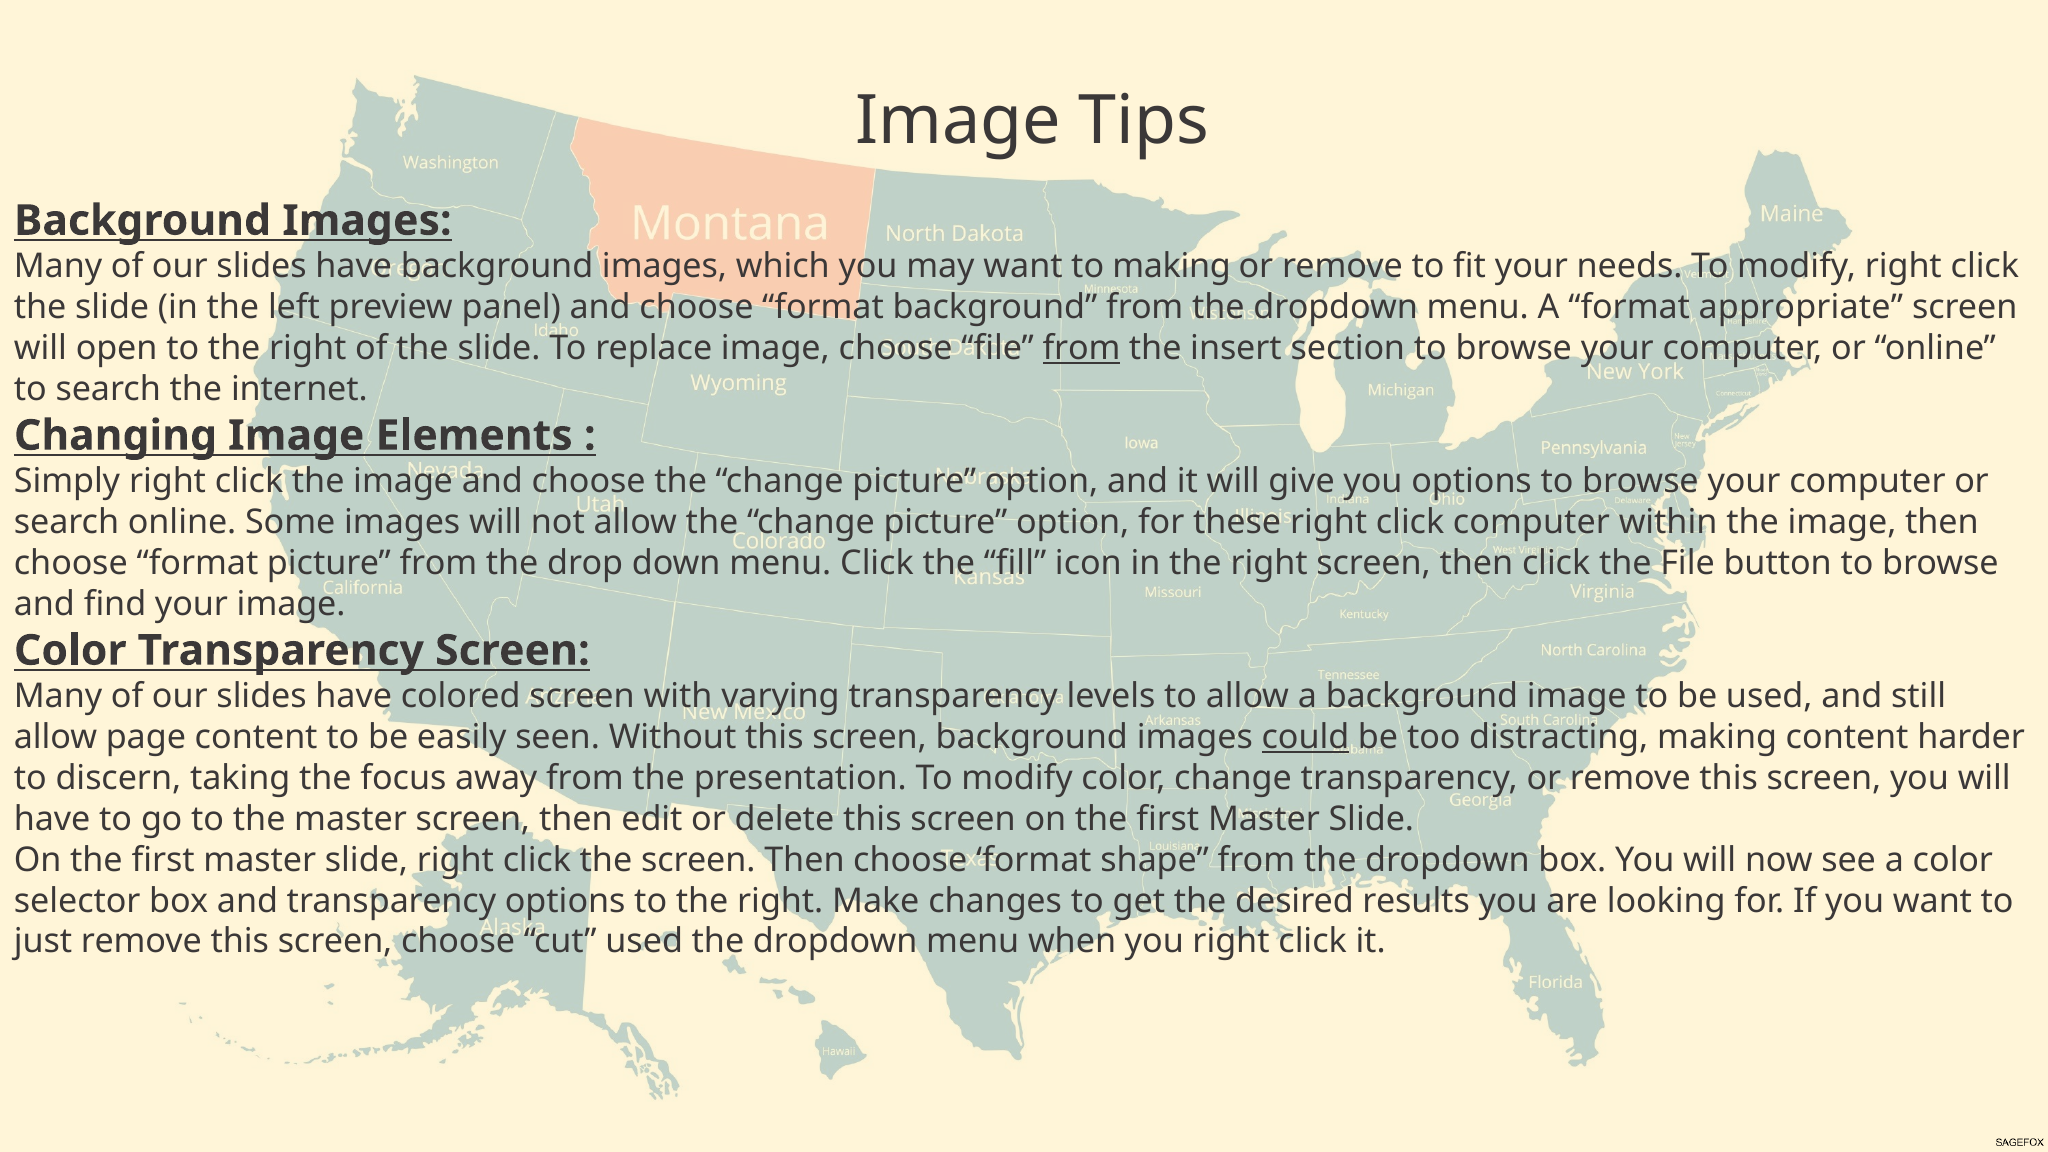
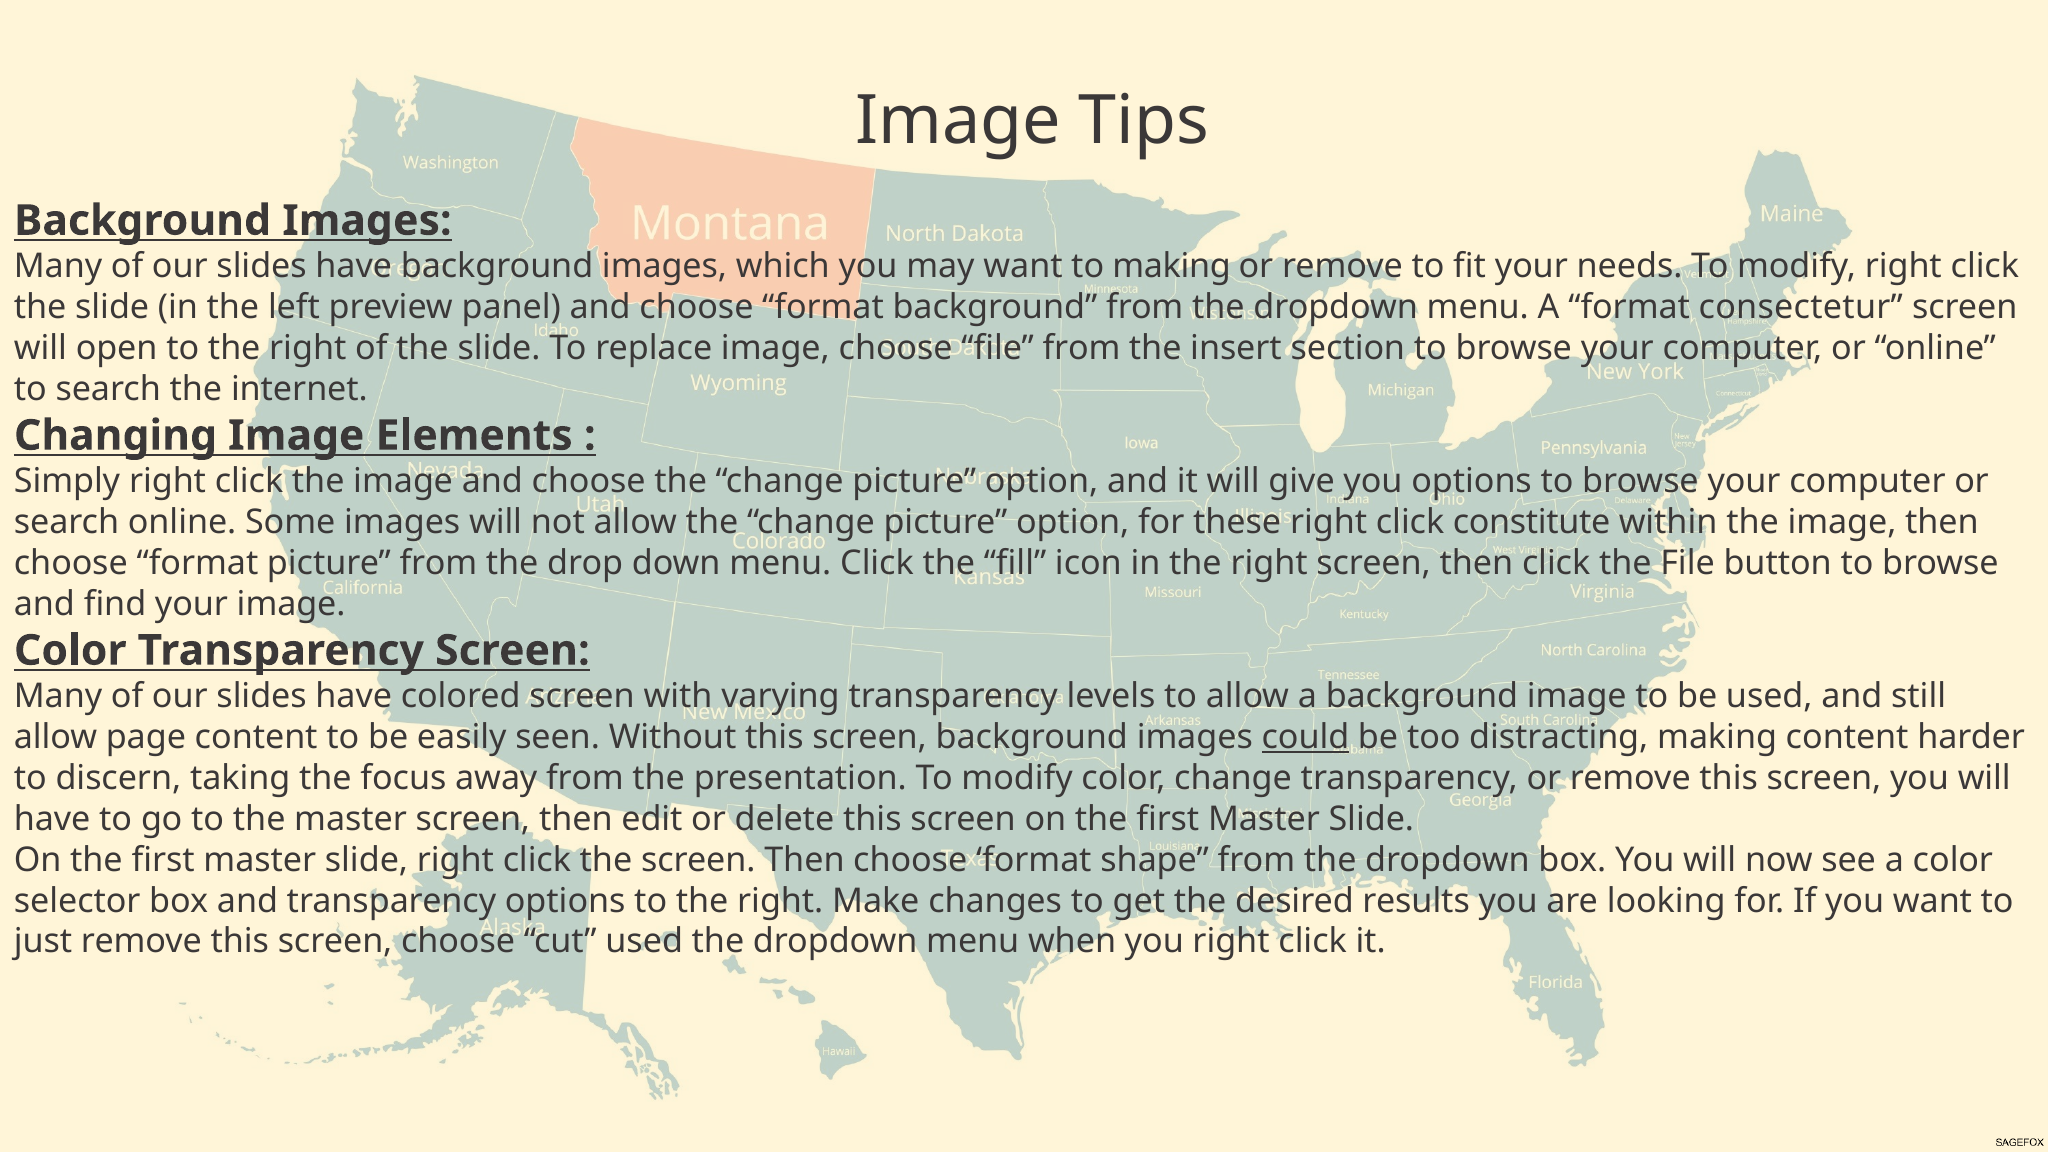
appropriate: appropriate -> consectetur
from at (1082, 348) underline: present -> none
click computer: computer -> constitute
